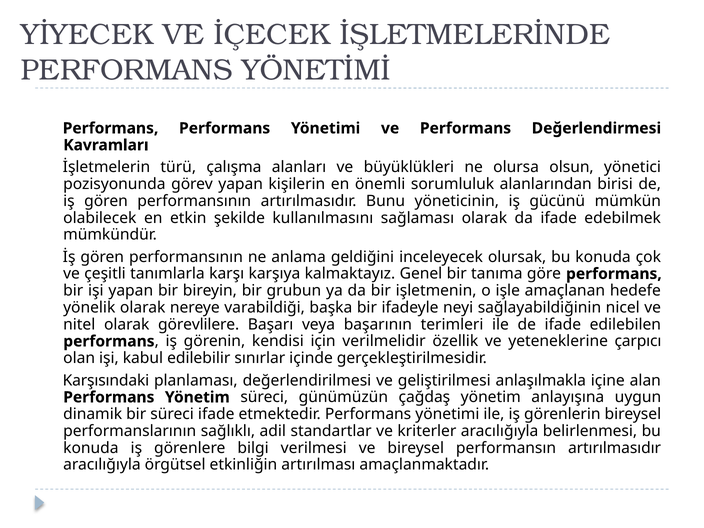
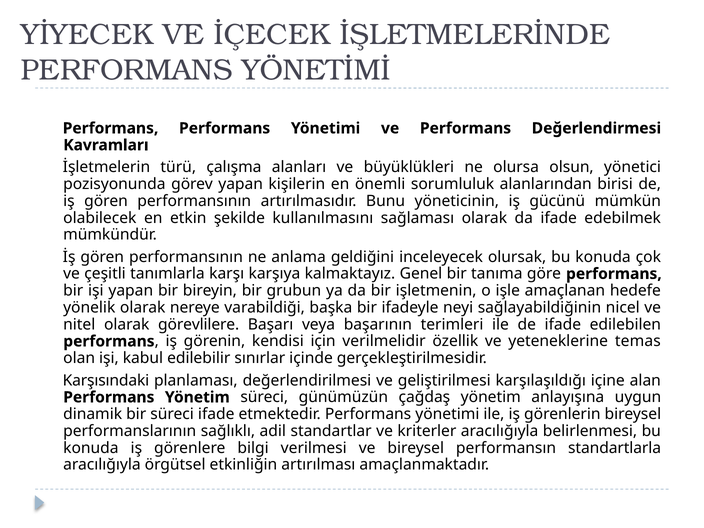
çarpıcı: çarpıcı -> temas
anlaşılmakla: anlaşılmakla -> karşılaşıldığı
performansın artırılmasıdır: artırılmasıdır -> standartlarla
